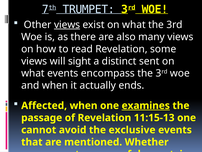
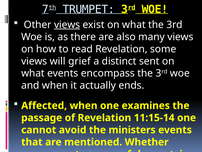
sight: sight -> grief
examines underline: present -> none
11:15-13: 11:15-13 -> 11:15-14
exclusive: exclusive -> ministers
